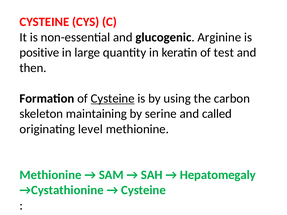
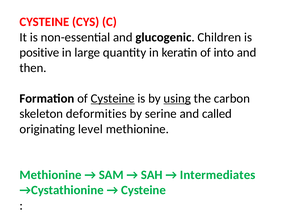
Arginine: Arginine -> Children
test: test -> into
using underline: none -> present
maintaining: maintaining -> deformities
Hepatomegaly: Hepatomegaly -> Intermediates
